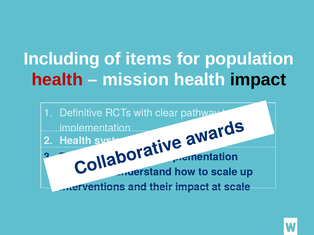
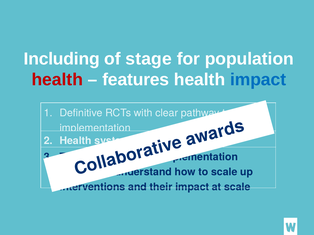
items: items -> stage
mission: mission -> features
impact at (258, 80) colour: black -> blue
